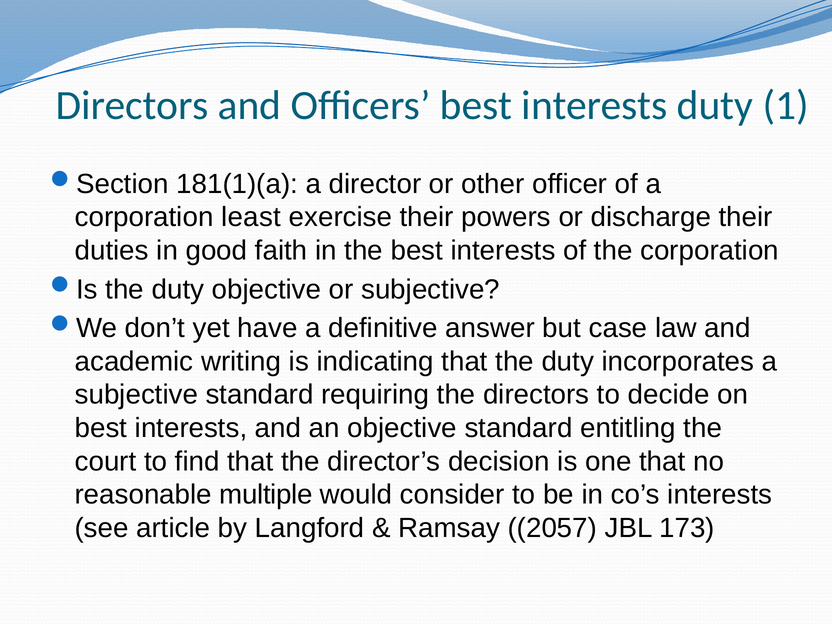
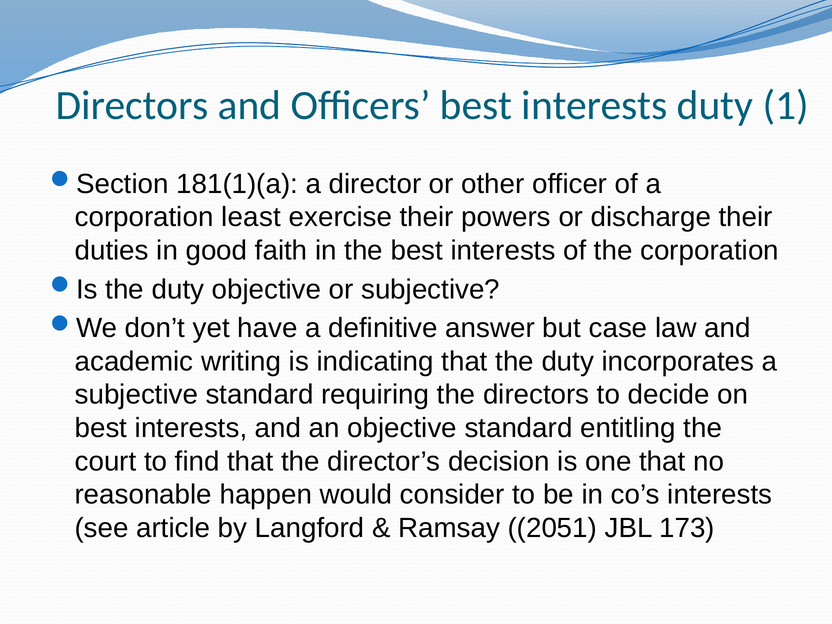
multiple: multiple -> happen
2057: 2057 -> 2051
